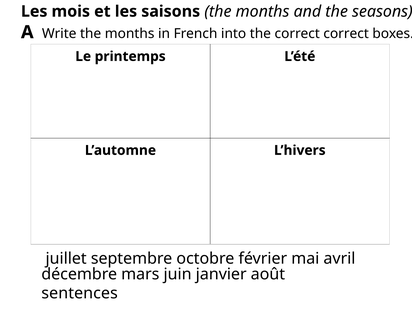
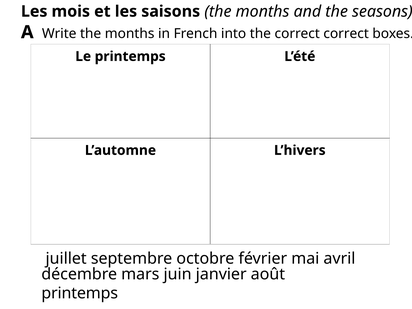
sentences at (80, 293): sentences -> printemps
